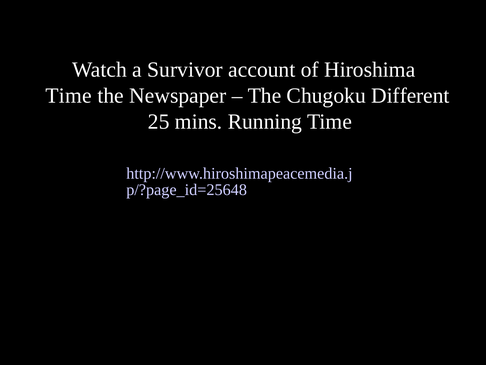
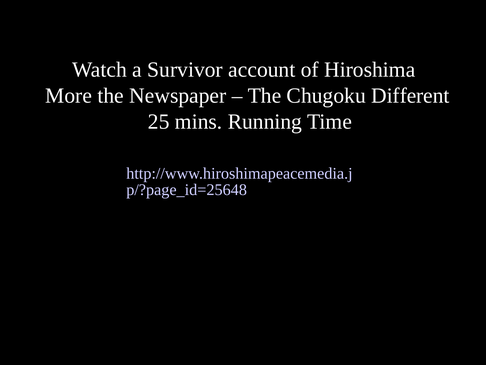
Time at (69, 95): Time -> More
